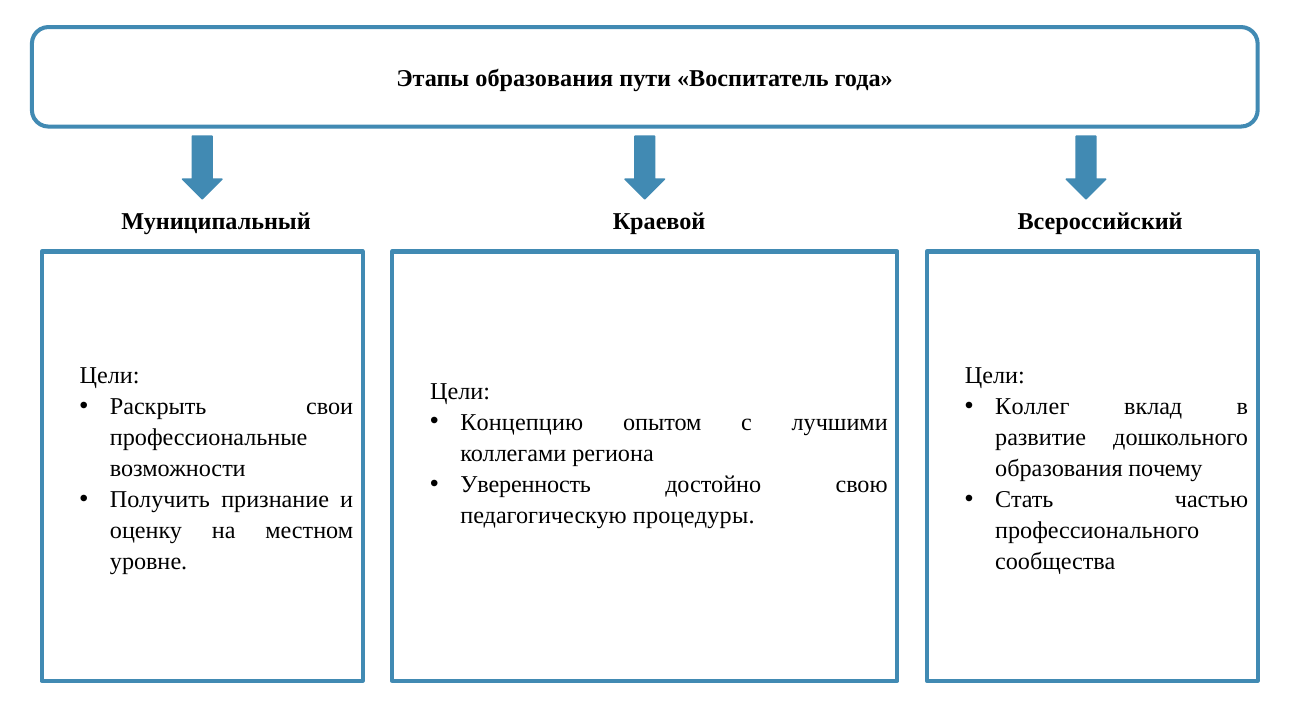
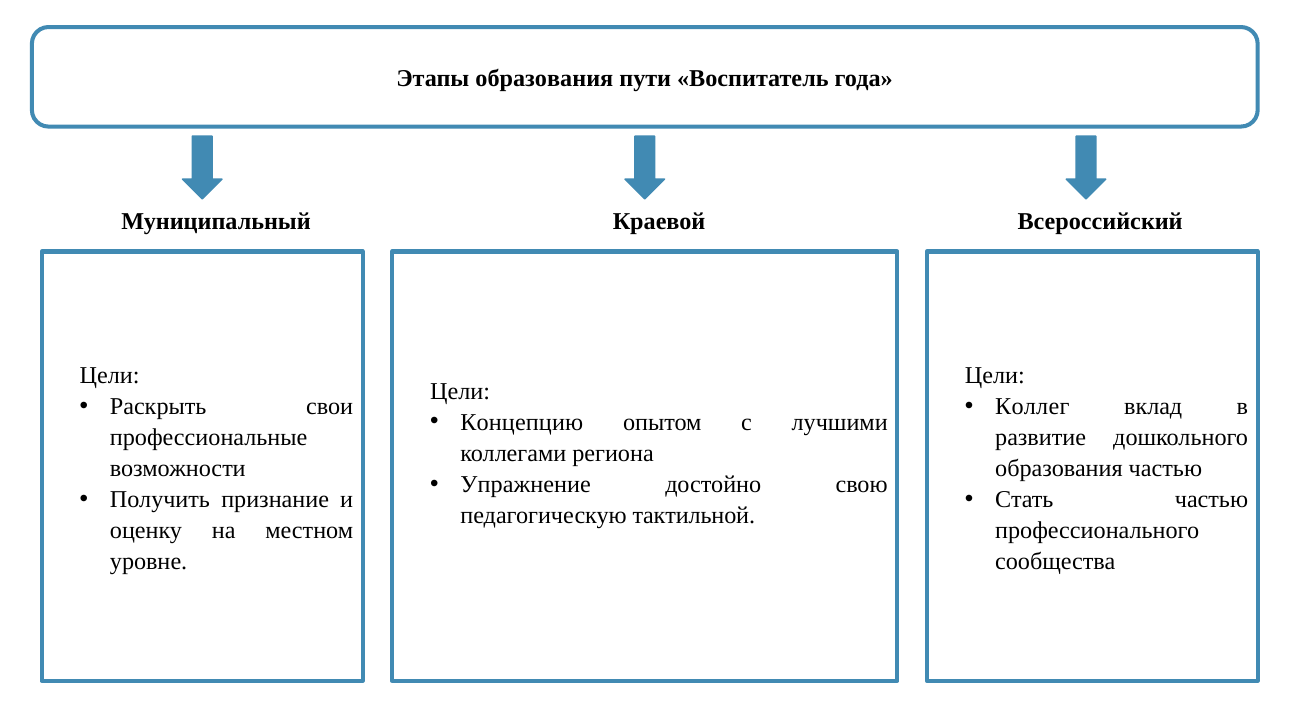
образования почему: почему -> частью
Уверенность: Уверенность -> Упражнение
процедуры: процедуры -> тактильной
